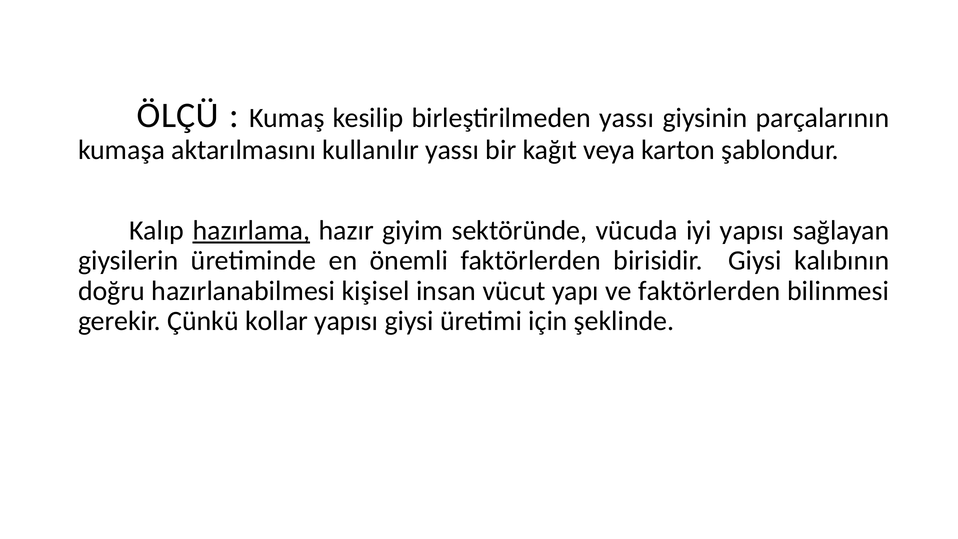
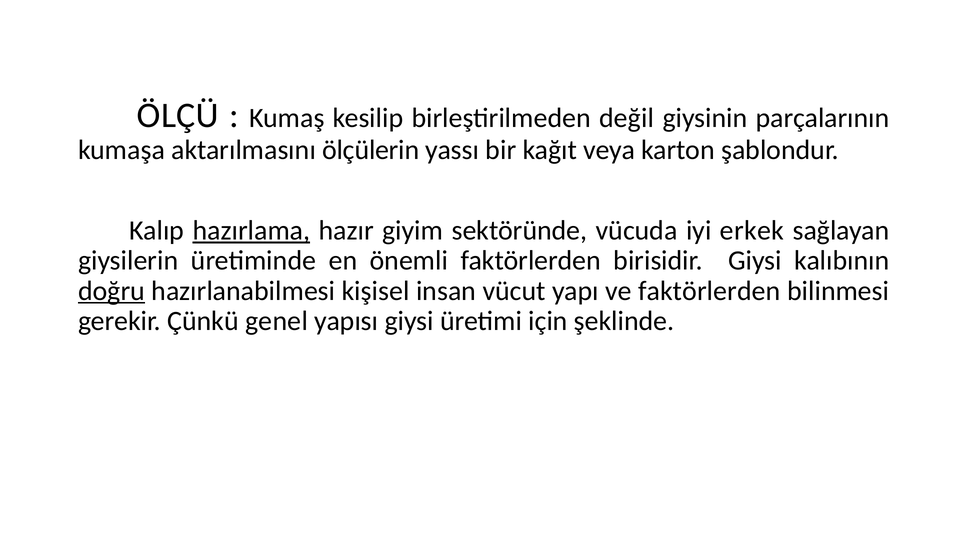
birleştirilmeden yassı: yassı -> değil
kullanılır: kullanılır -> ölçülerin
iyi yapısı: yapısı -> erkek
doğru underline: none -> present
kollar: kollar -> genel
